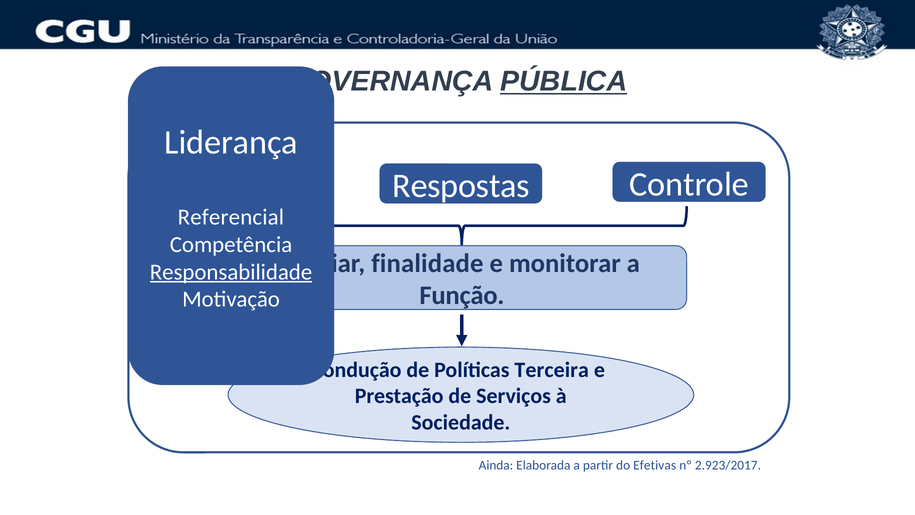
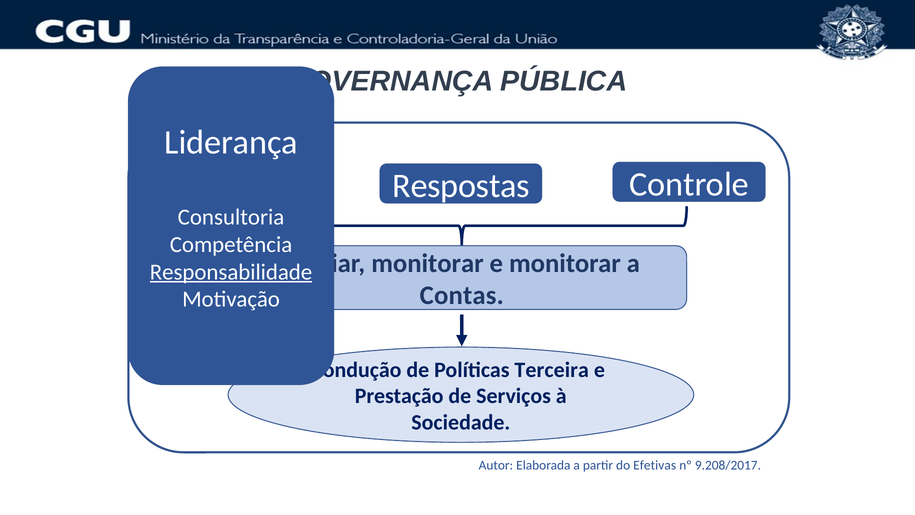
PÚBLICA underline: present -> none
Referencial: Referencial -> Consultoria
finalidade at (427, 263): finalidade -> monitorar
Função: Função -> Contas
Ainda: Ainda -> Autor
2.923/2017: 2.923/2017 -> 9.208/2017
